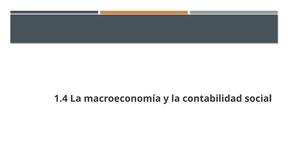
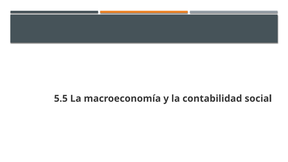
1.4: 1.4 -> 5.5
